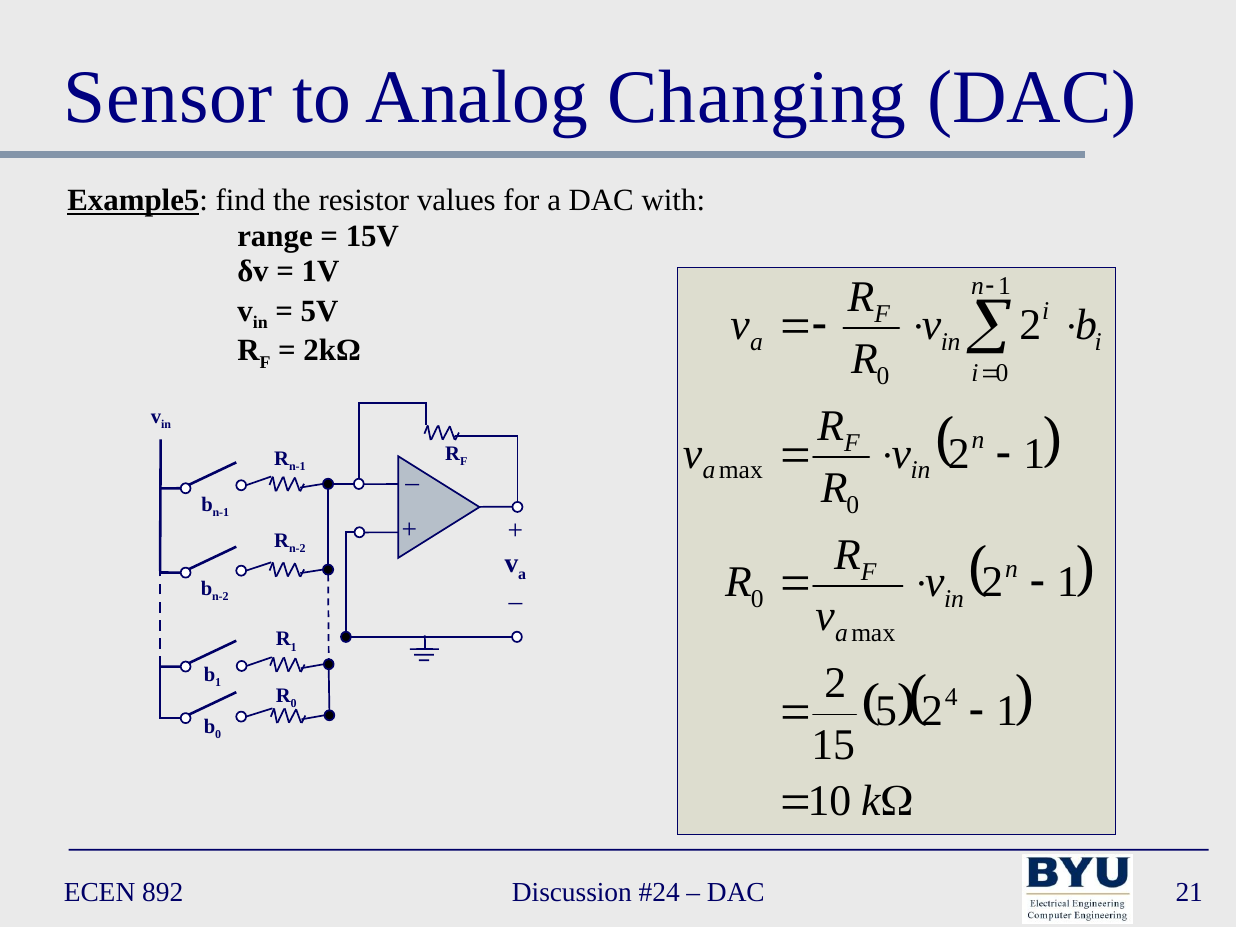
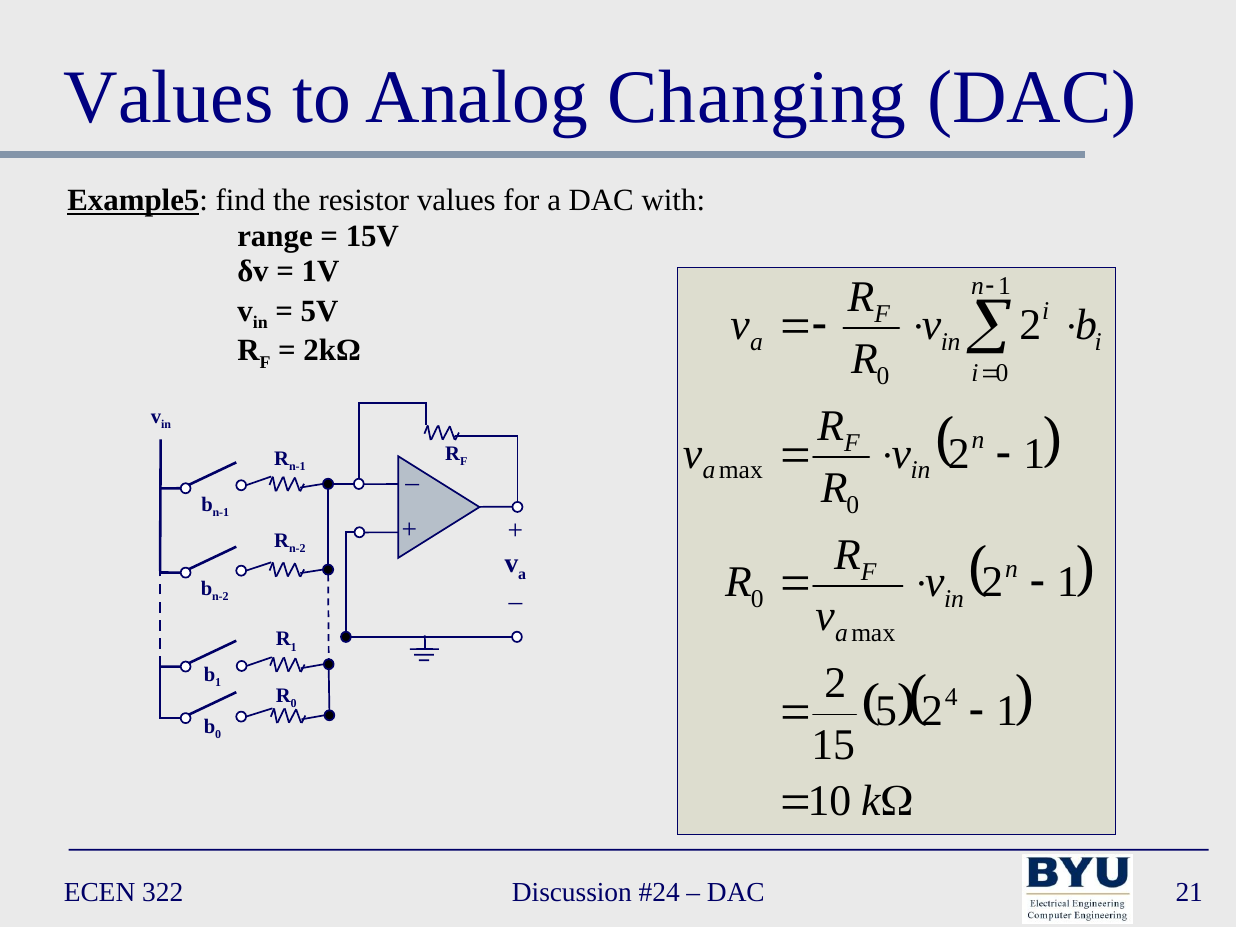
Sensor at (168, 98): Sensor -> Values
892: 892 -> 322
